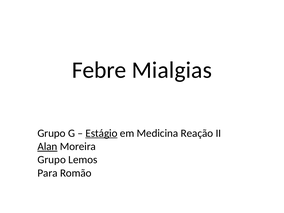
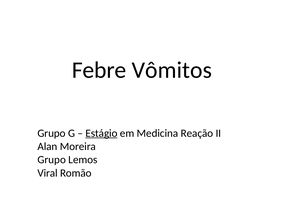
Mialgias: Mialgias -> Vômitos
Alan underline: present -> none
Para: Para -> Viral
